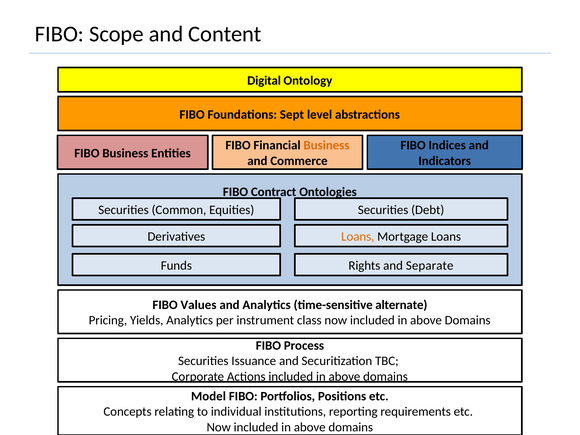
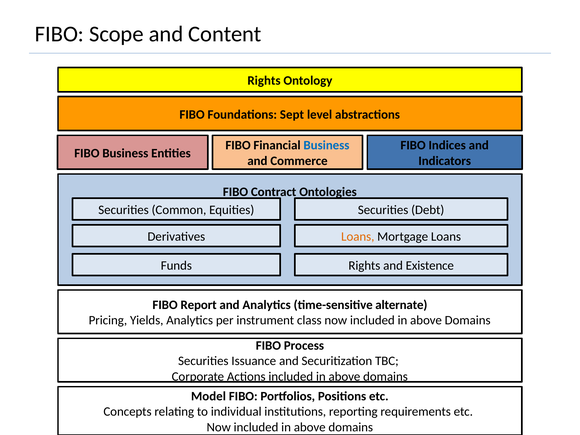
Digital at (264, 81): Digital -> Rights
Business at (326, 145) colour: orange -> blue
Separate: Separate -> Existence
Values: Values -> Report
